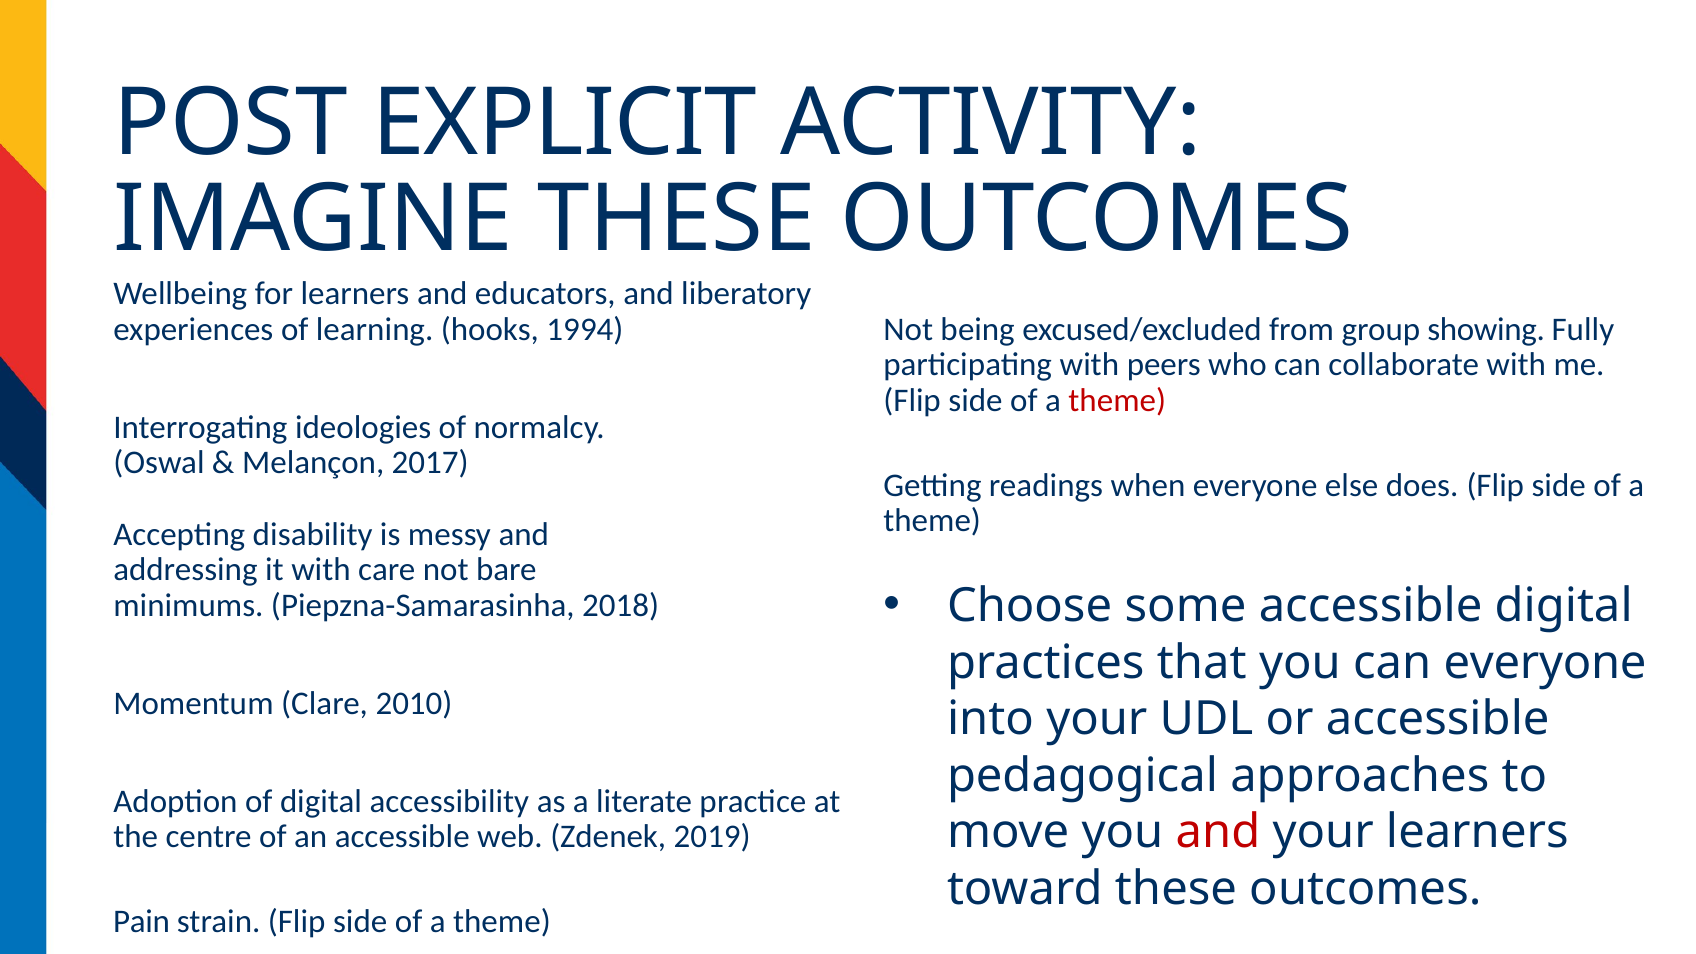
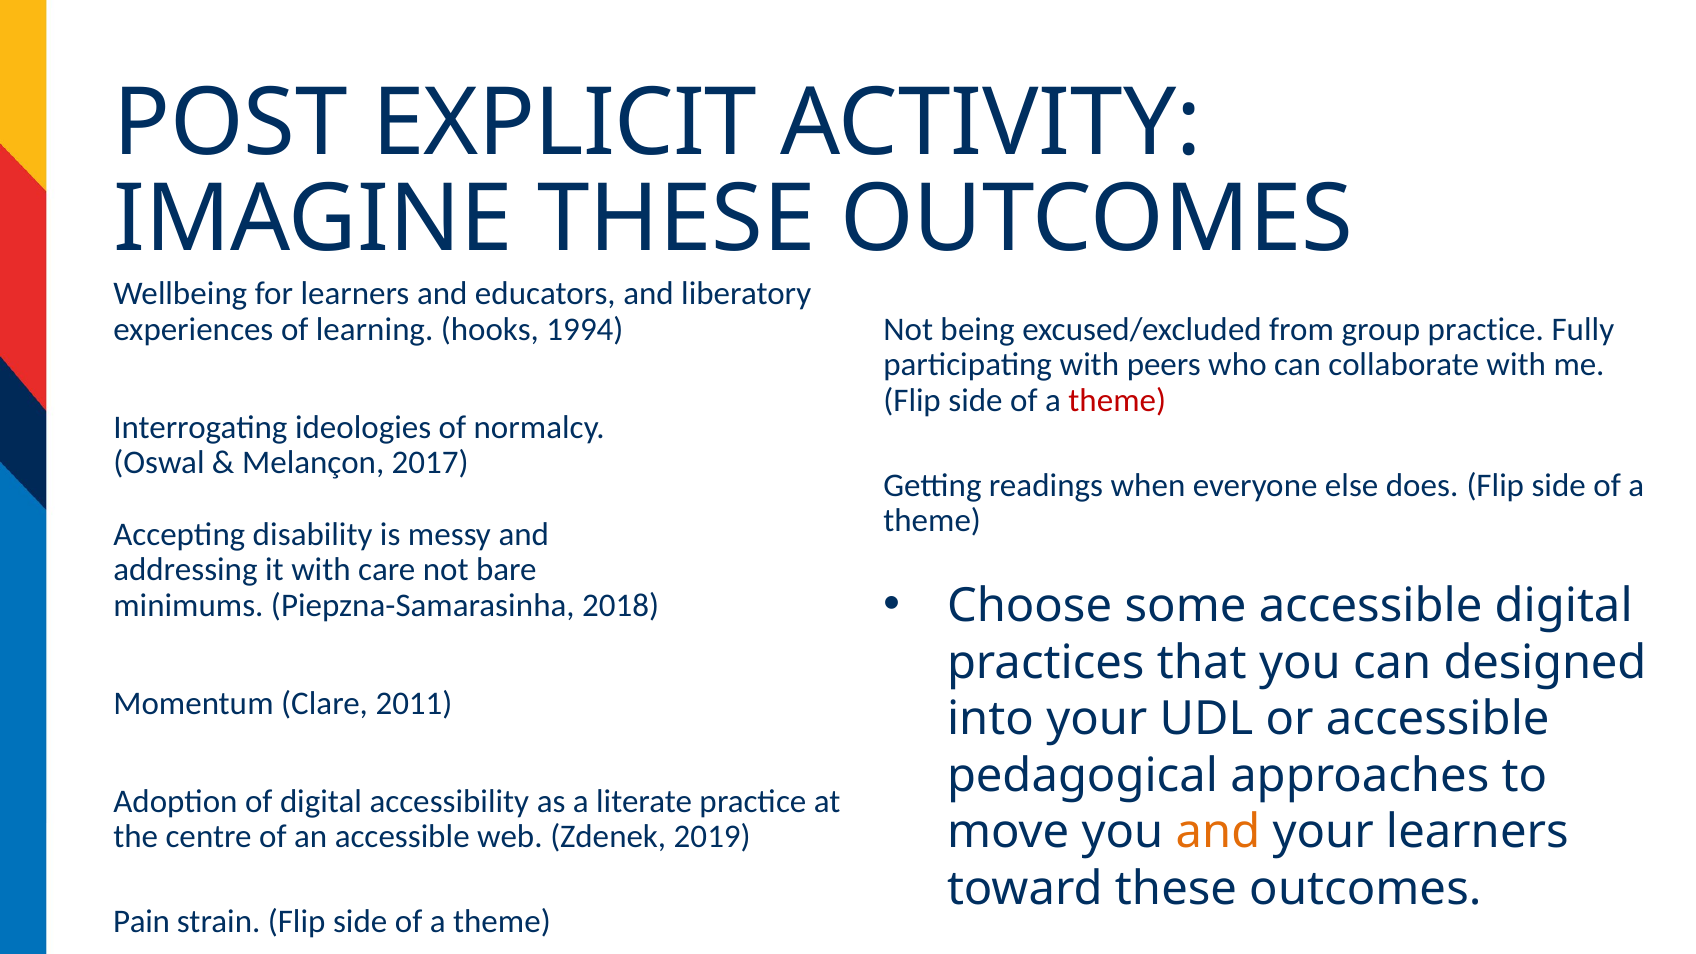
group showing: showing -> practice
can everyone: everyone -> designed
2010: 2010 -> 2011
and at (1218, 832) colour: red -> orange
